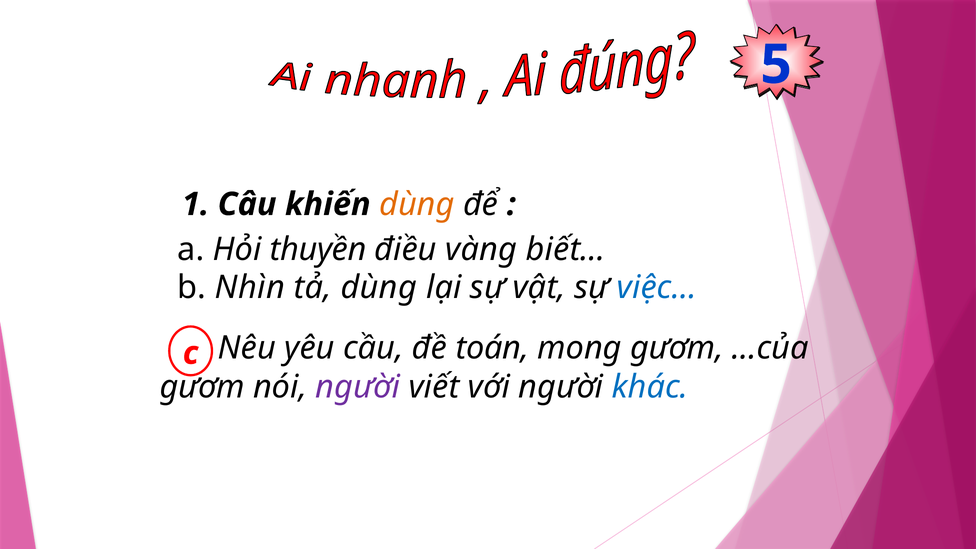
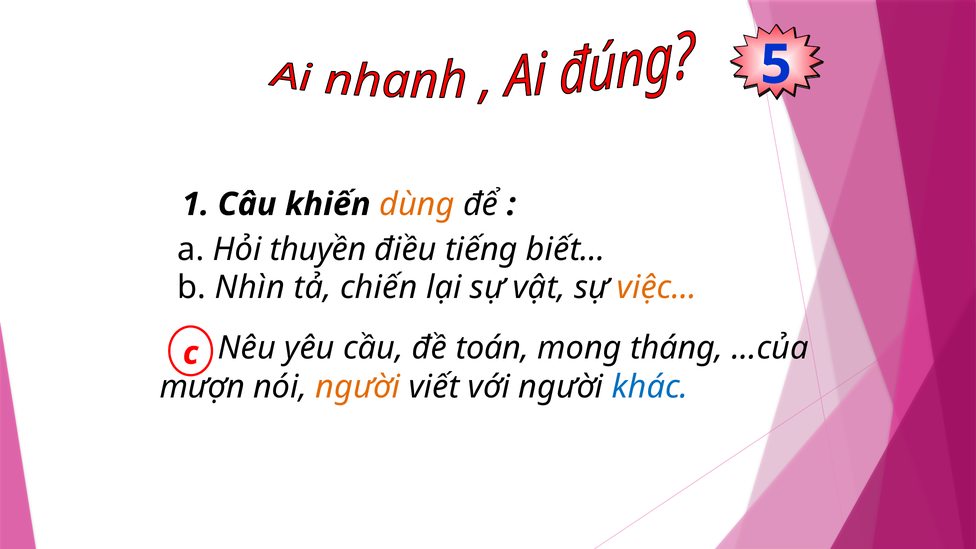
vàng: vàng -> tiếng
tả dùng: dùng -> chiến
việc… colour: blue -> orange
mong gươm: gươm -> tháng
gươm at (202, 387): gươm -> mượn
người at (358, 387) colour: purple -> orange
